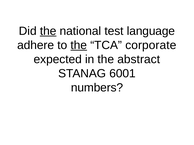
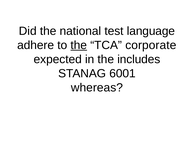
the at (48, 31) underline: present -> none
abstract: abstract -> includes
numbers: numbers -> whereas
